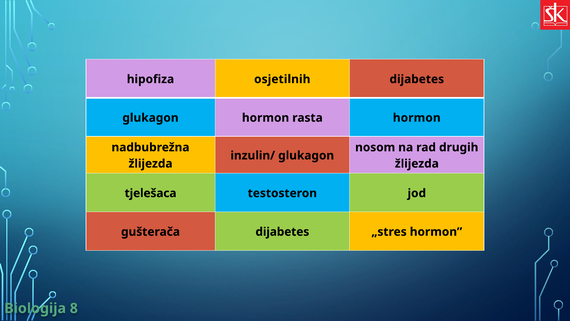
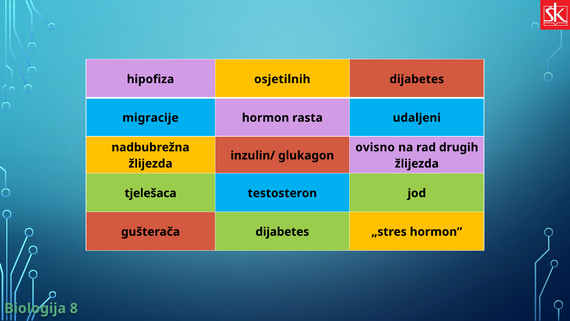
glukagon at (150, 118): glukagon -> migracije
rasta hormon: hormon -> udaljeni
nosom: nosom -> ovisno
